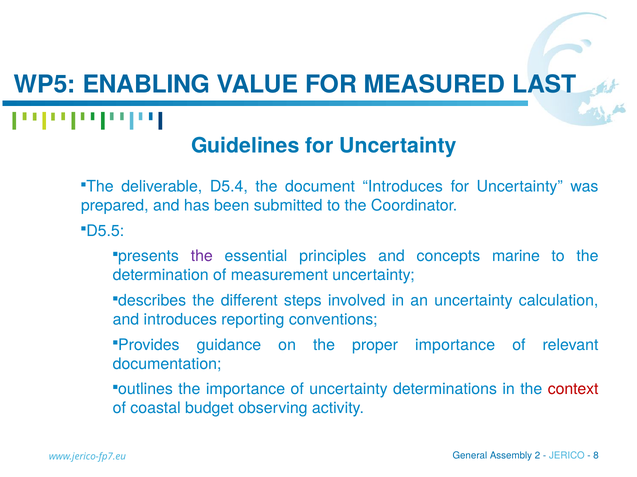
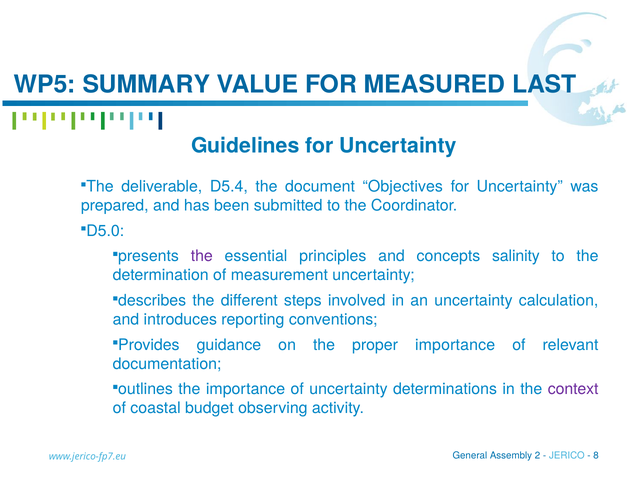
ENABLING: ENABLING -> SUMMARY
document Introduces: Introduces -> Objectives
D5.5: D5.5 -> D5.0
marine: marine -> salinity
context colour: red -> purple
